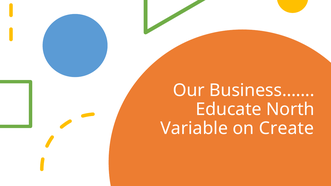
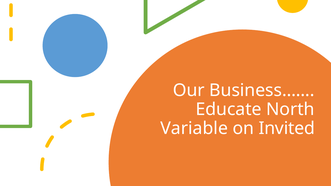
Create: Create -> Invited
